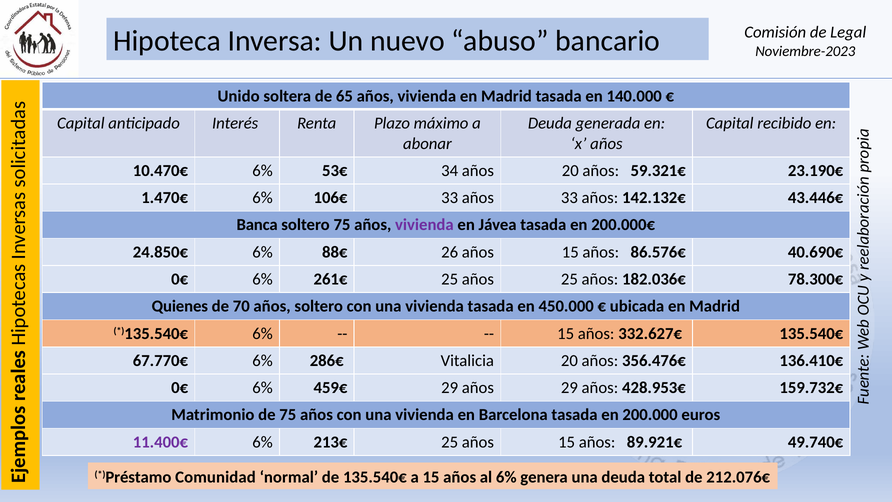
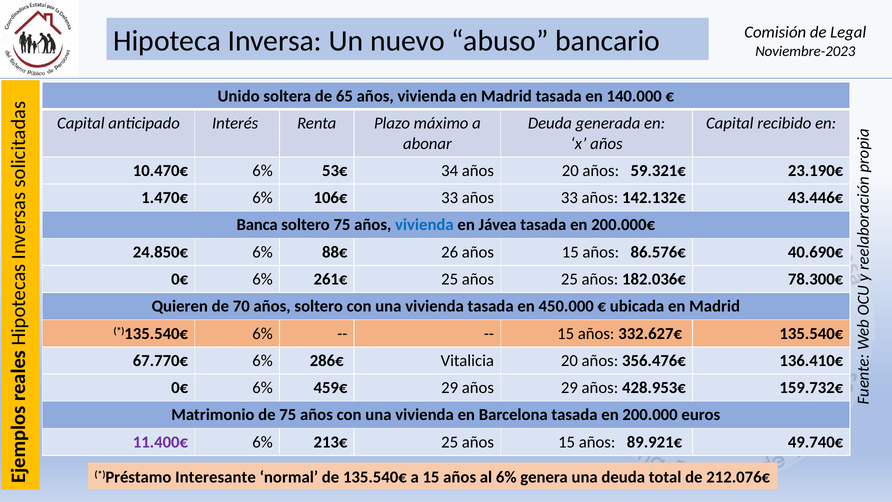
vivienda at (424, 225) colour: purple -> blue
Quienes: Quienes -> Quieren
Comunidad: Comunidad -> Interesante
